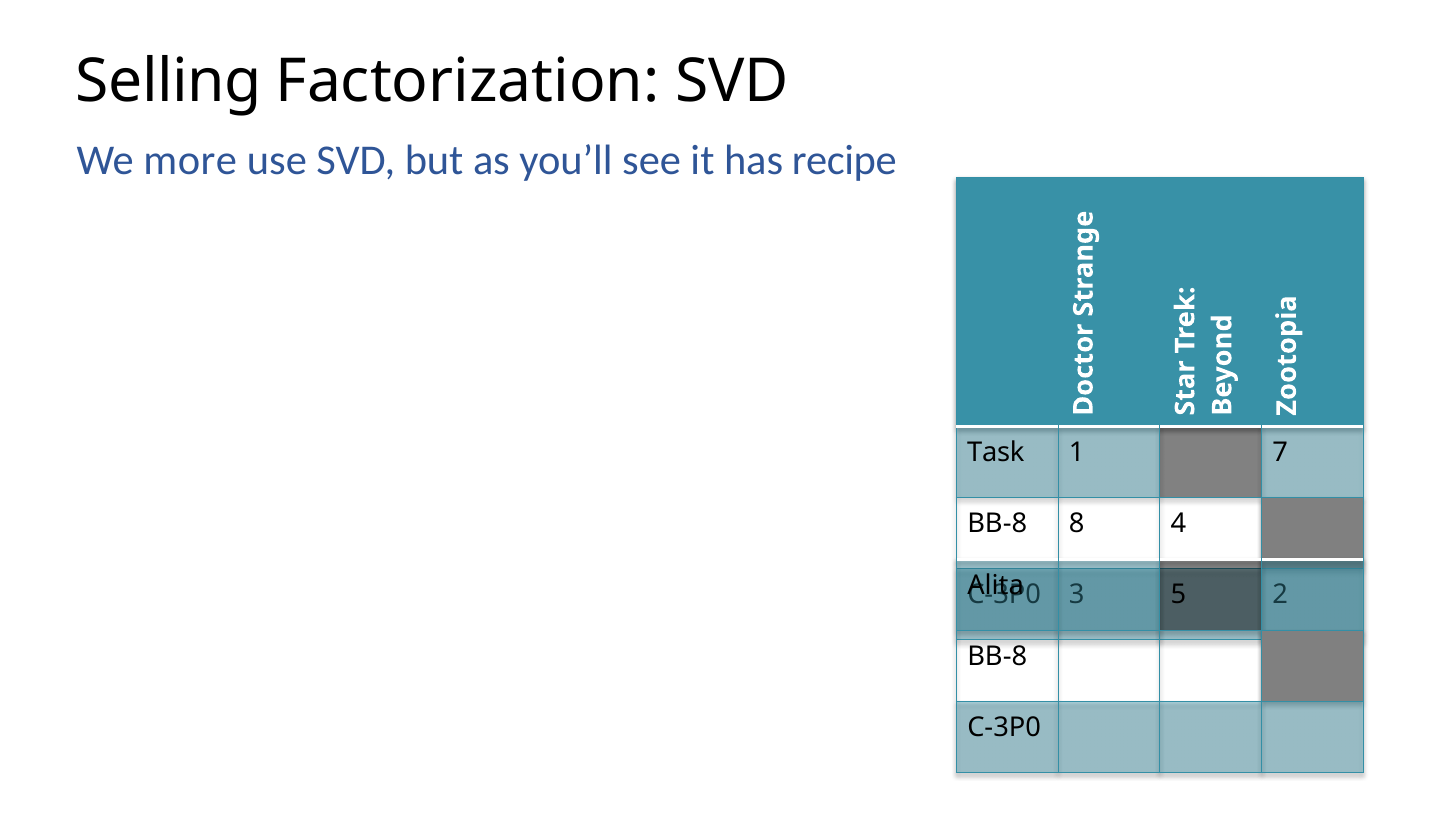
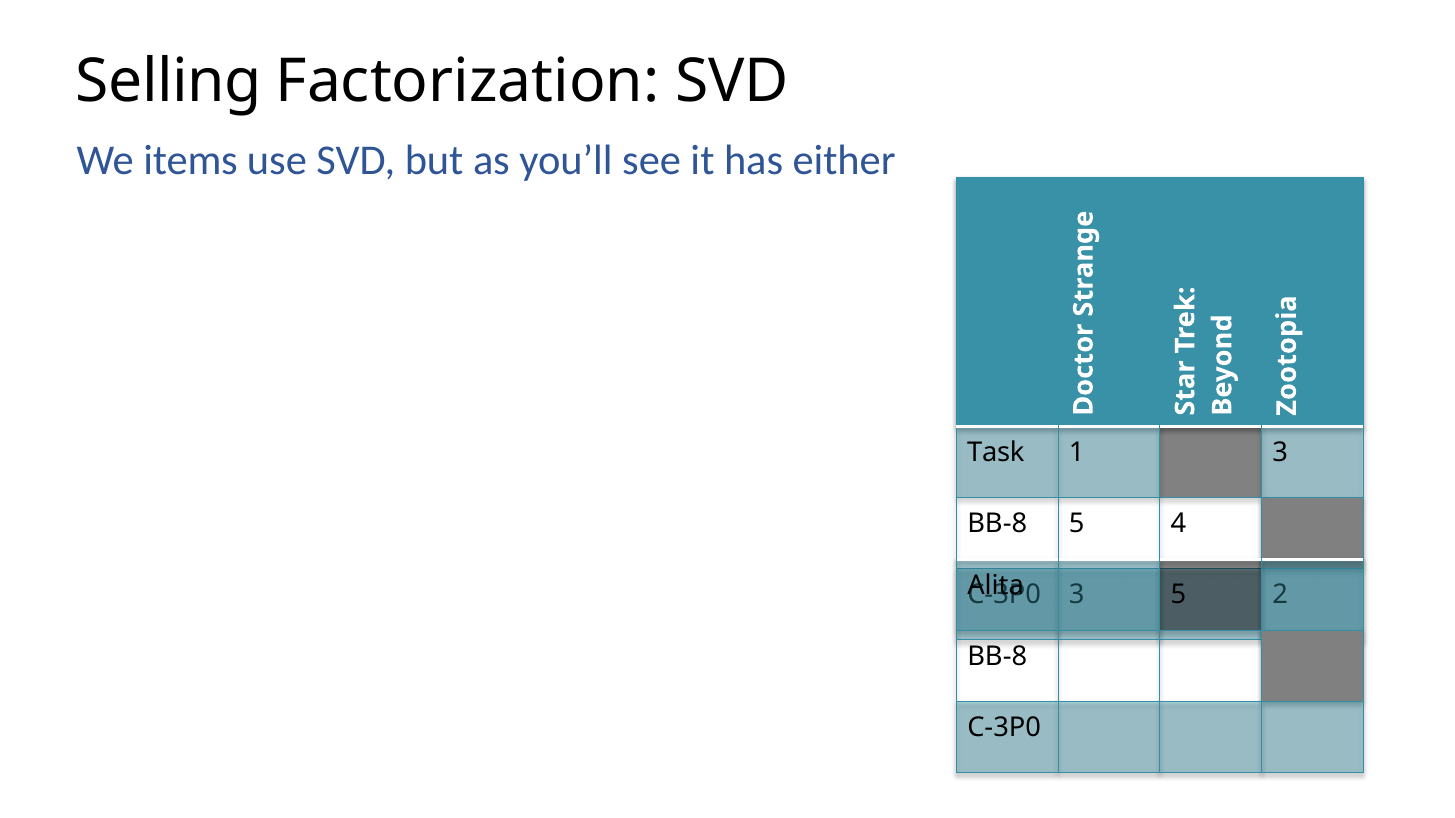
more: more -> items
recipe: recipe -> either
1 7: 7 -> 3
BB-8 8: 8 -> 5
